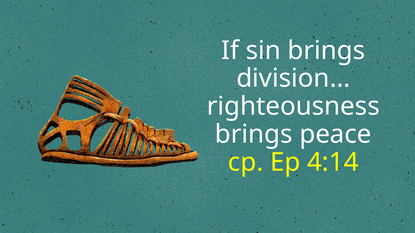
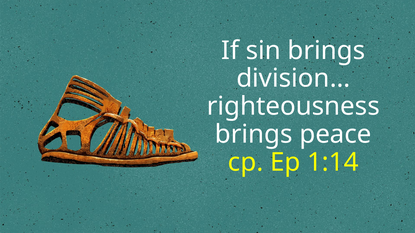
4:14: 4:14 -> 1:14
